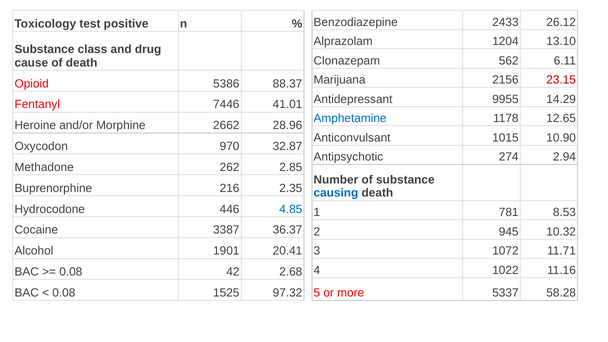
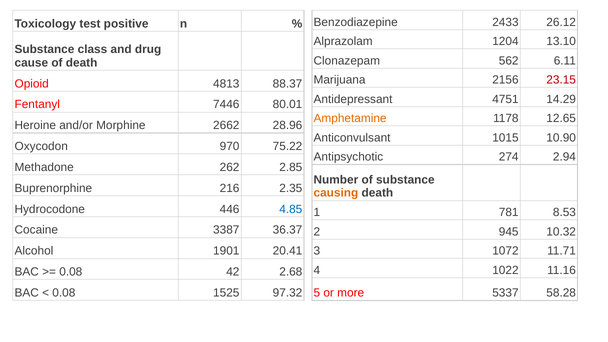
5386: 5386 -> 4813
9955: 9955 -> 4751
41.01: 41.01 -> 80.01
Amphetamine colour: blue -> orange
32.87: 32.87 -> 75.22
causing colour: blue -> orange
